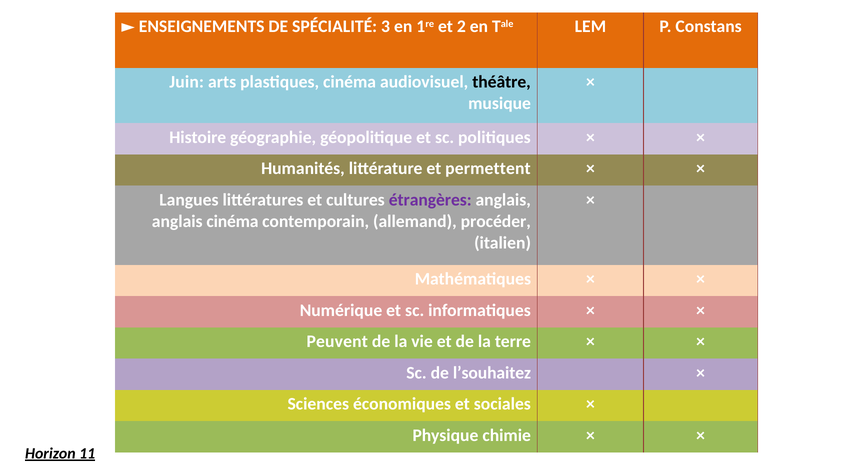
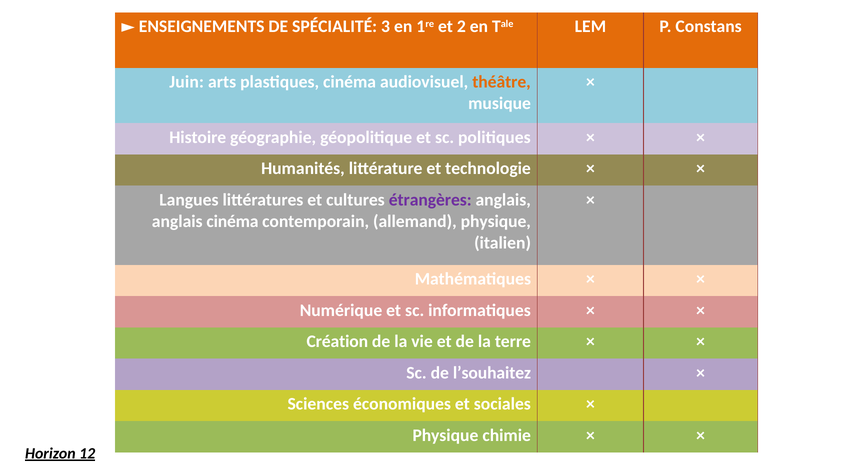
théâtre colour: black -> orange
permettent: permettent -> technologie
allemand procéder: procéder -> physique
Peuvent: Peuvent -> Création
11: 11 -> 12
